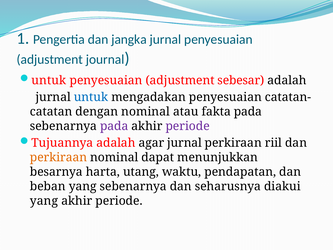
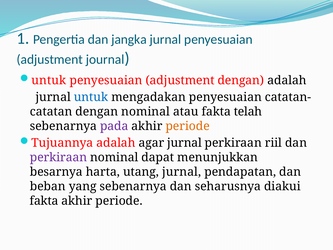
adjustment sebesar: sebesar -> dengan
fakta pada: pada -> telah
periode at (188, 126) colour: purple -> orange
perkiraan at (58, 157) colour: orange -> purple
utang waktu: waktu -> jurnal
yang at (44, 201): yang -> fakta
